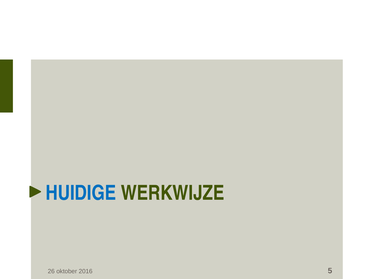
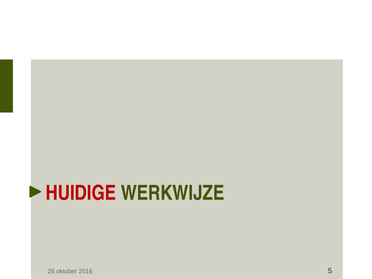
HUIDIGE colour: blue -> red
